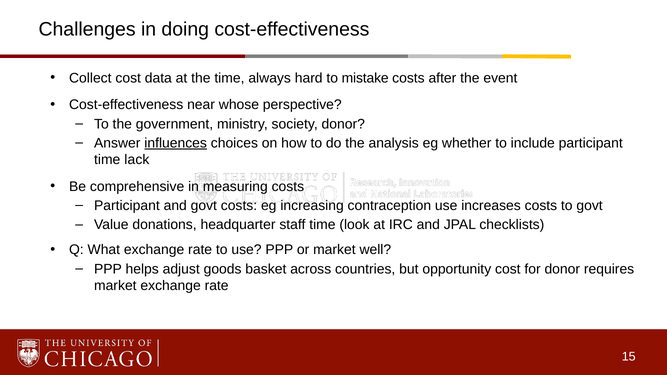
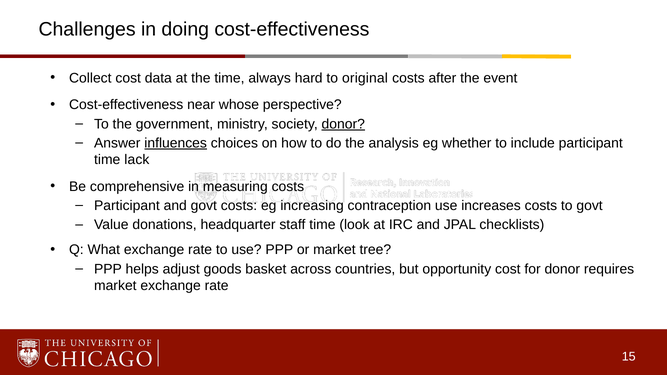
mistake: mistake -> original
donor at (343, 124) underline: none -> present
well: well -> tree
